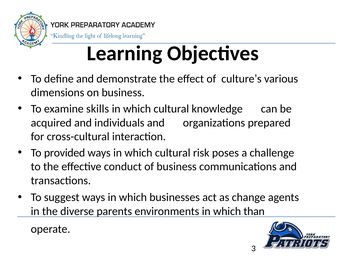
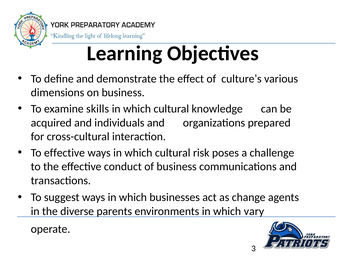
To provided: provided -> effective
than: than -> vary
